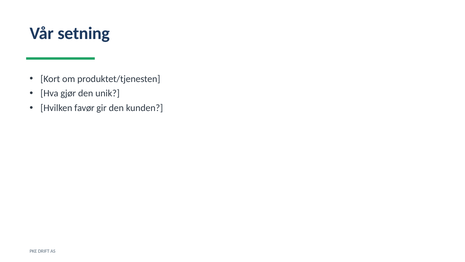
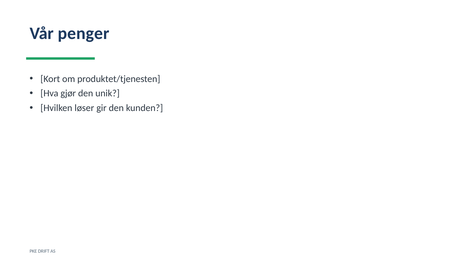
setning: setning -> penger
favør: favør -> løser
